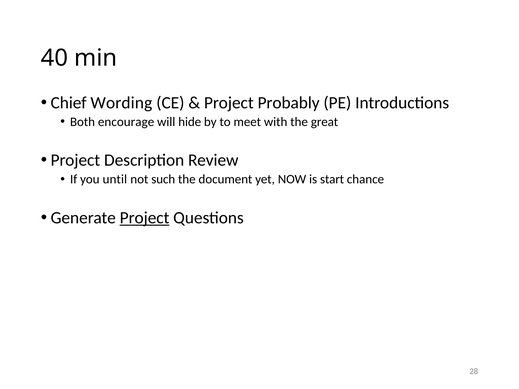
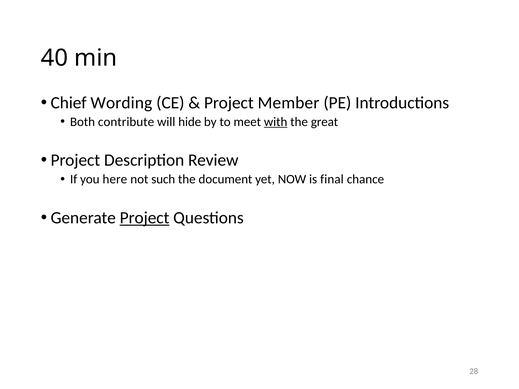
Probably: Probably -> Member
encourage: encourage -> contribute
with underline: none -> present
until: until -> here
start: start -> final
